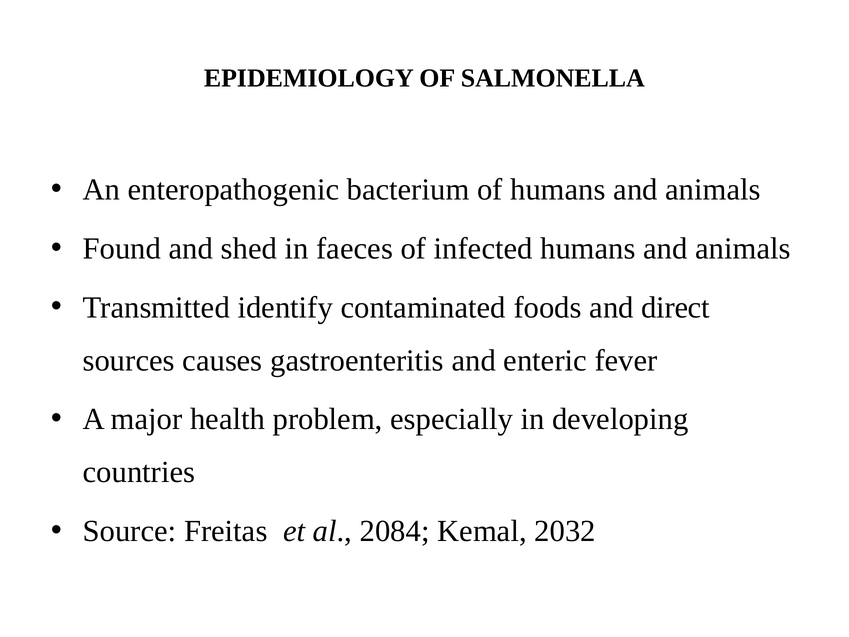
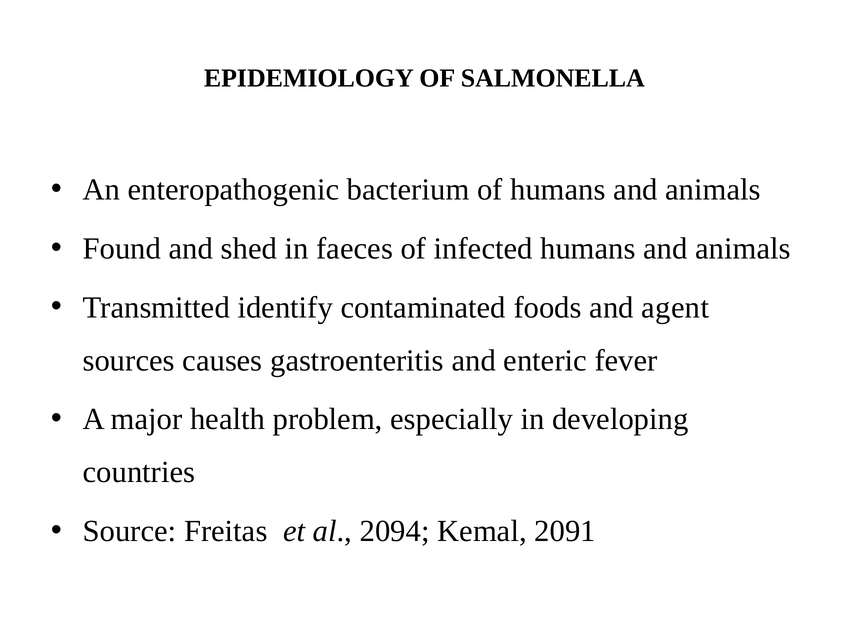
direct: direct -> agent
2084: 2084 -> 2094
2032: 2032 -> 2091
